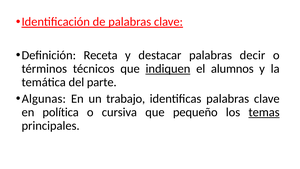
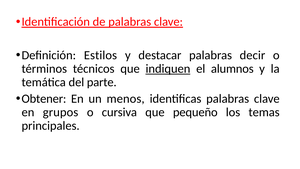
Receta: Receta -> Estilos
Algunas: Algunas -> Obtener
trabajo: trabajo -> menos
política: política -> grupos
temas underline: present -> none
